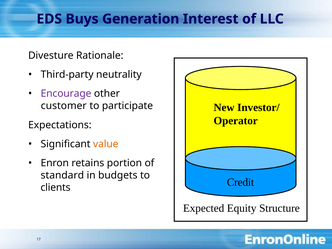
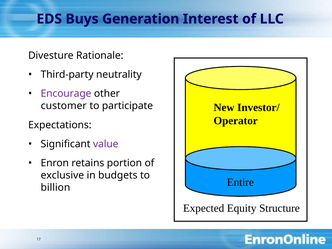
value colour: orange -> purple
standard: standard -> exclusive
Credit: Credit -> Entire
clients: clients -> billion
